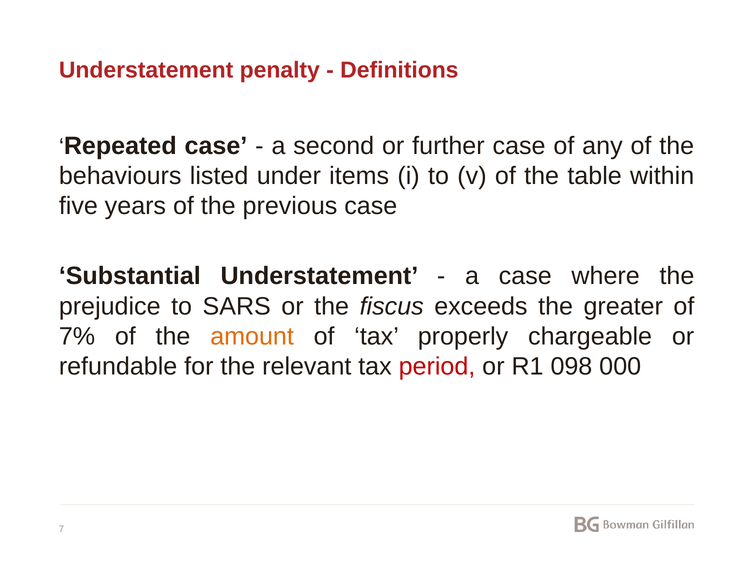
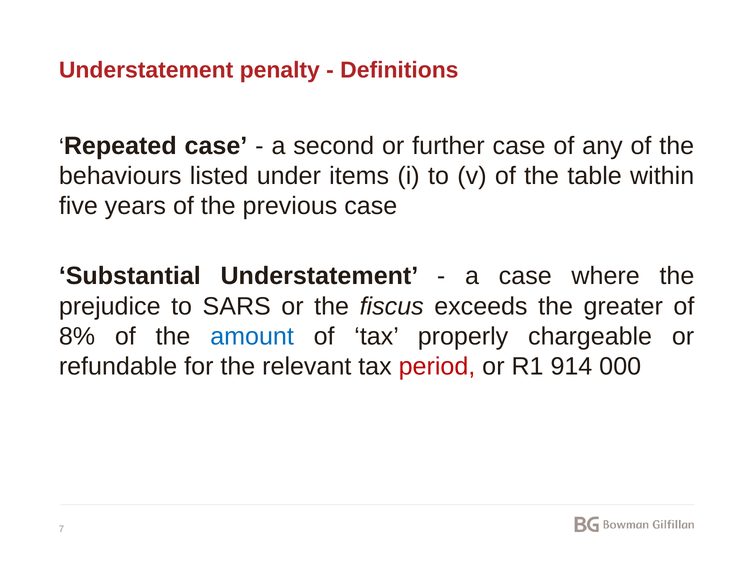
7%: 7% -> 8%
amount colour: orange -> blue
098: 098 -> 914
